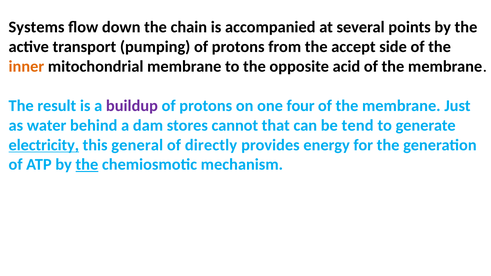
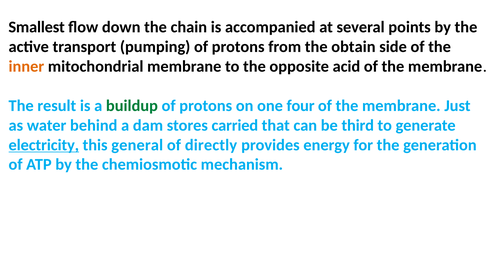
Systems: Systems -> Smallest
accept: accept -> obtain
buildup colour: purple -> green
cannot: cannot -> carried
tend: tend -> third
the at (87, 165) underline: present -> none
